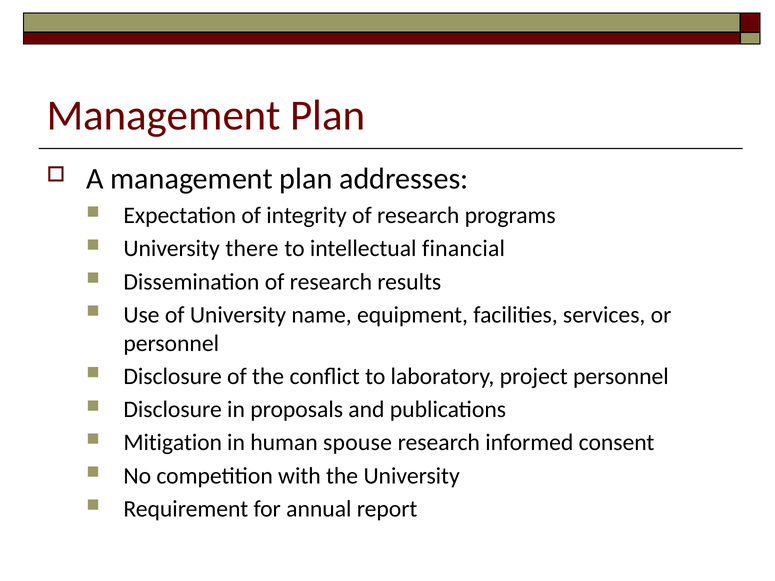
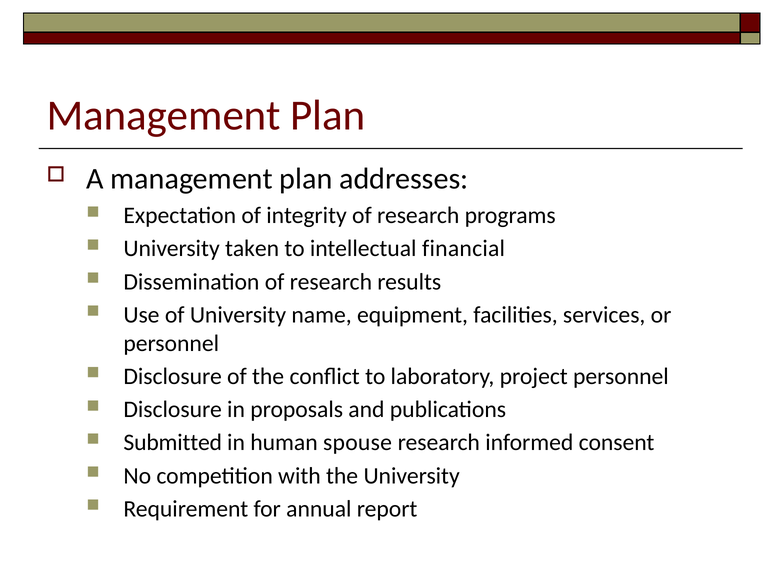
there: there -> taken
Mitigation: Mitigation -> Submitted
